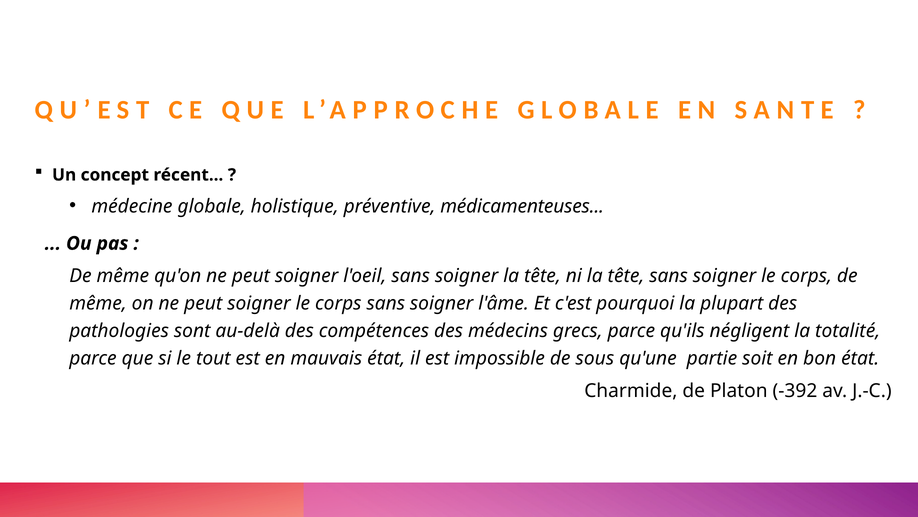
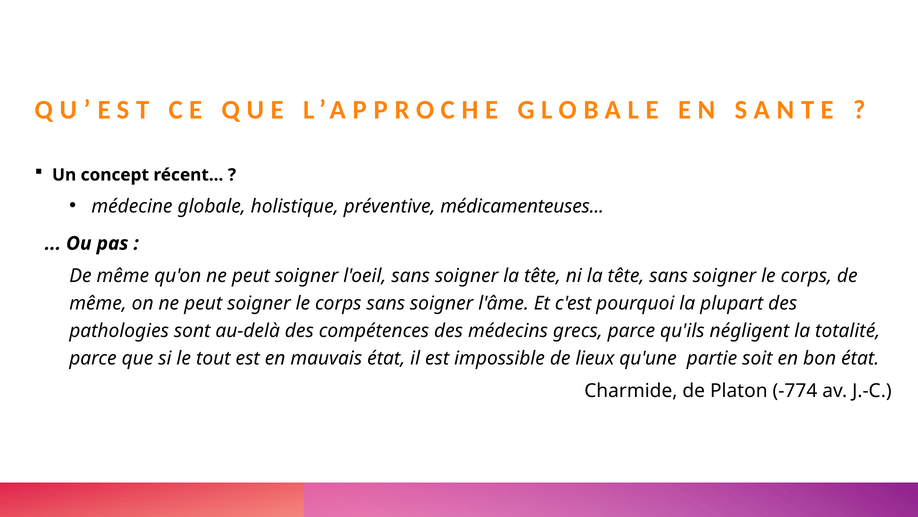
sous: sous -> lieux
-392: -392 -> -774
